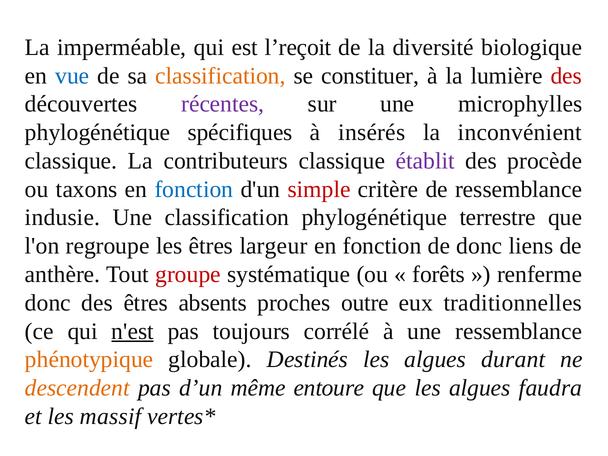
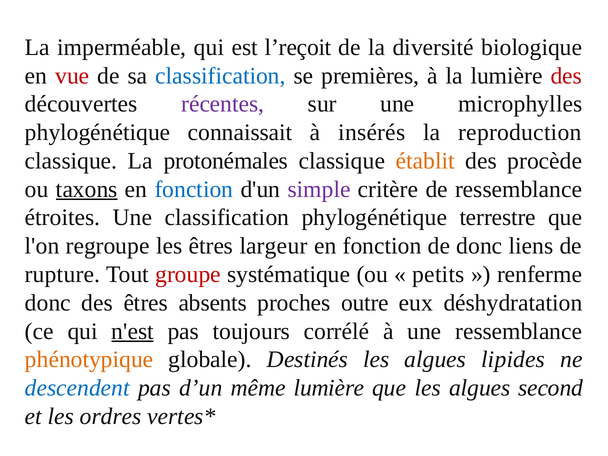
vue colour: blue -> red
classification at (221, 76) colour: orange -> blue
constituer: constituer -> premières
spécifiques: spécifiques -> connaissait
inconvénient: inconvénient -> reproduction
contributeurs: contributeurs -> protonémales
établit colour: purple -> orange
taxons underline: none -> present
simple colour: red -> purple
indusie: indusie -> étroites
anthère: anthère -> rupture
forêts: forêts -> petits
traditionnelles: traditionnelles -> déshydratation
durant: durant -> lipides
descendent colour: orange -> blue
même entoure: entoure -> lumière
faudra: faudra -> second
massif: massif -> ordres
